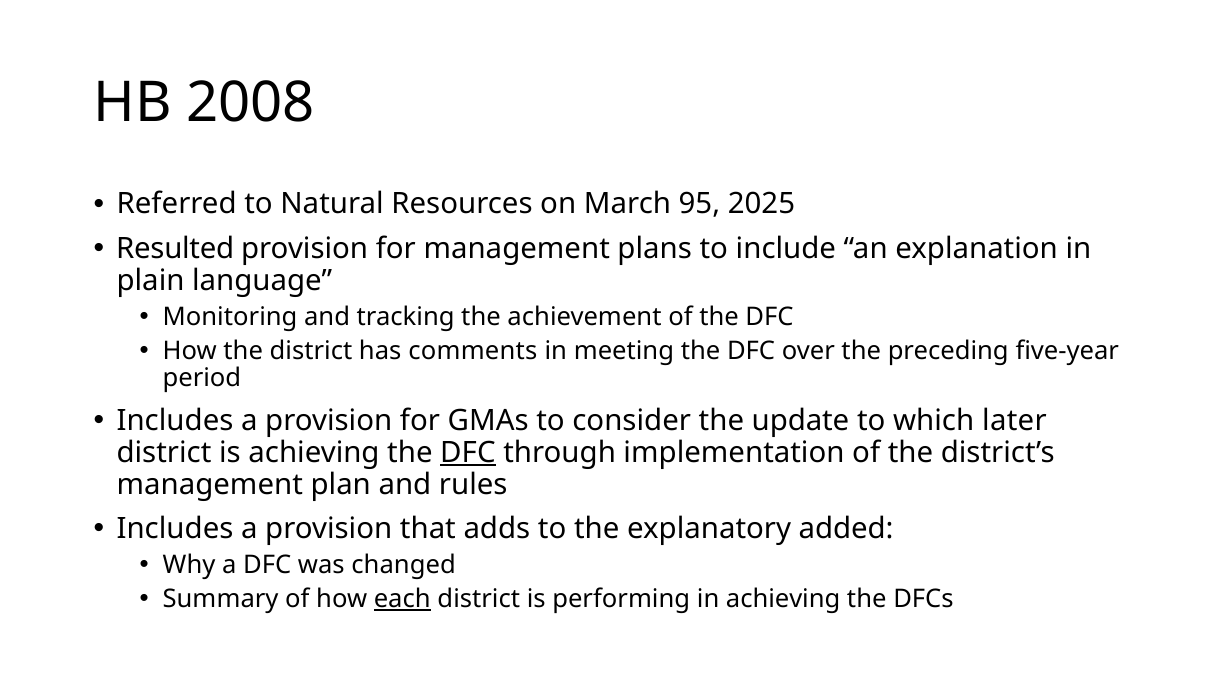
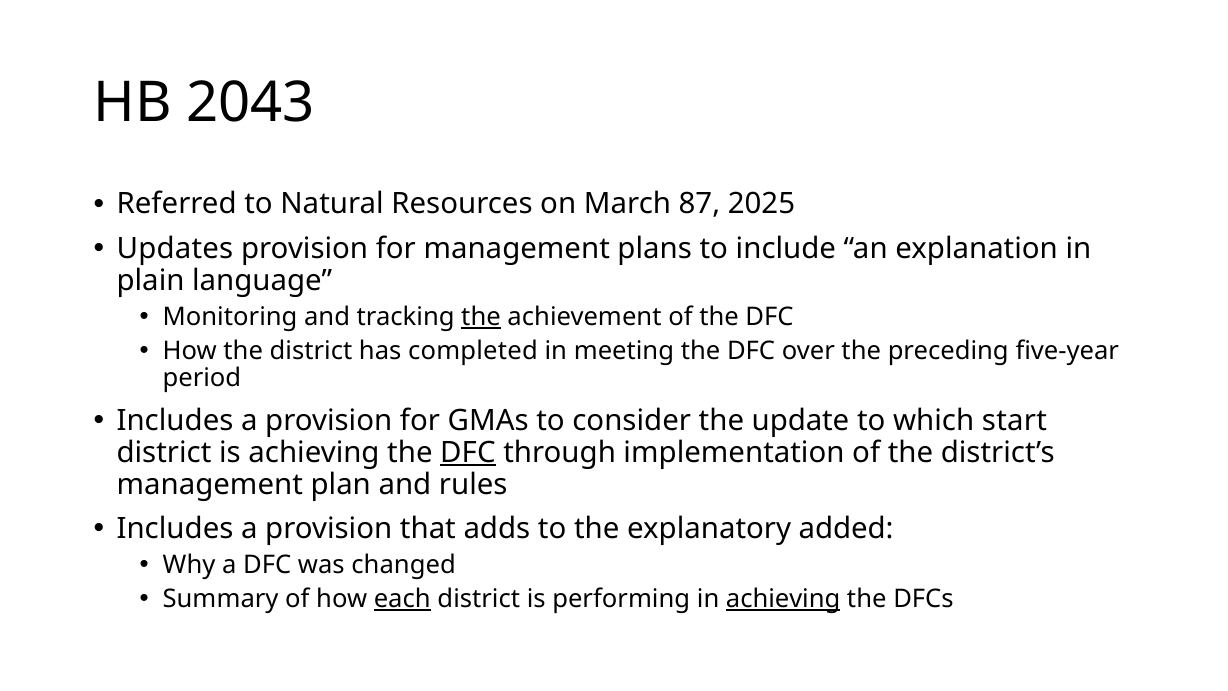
2008: 2008 -> 2043
95: 95 -> 87
Resulted: Resulted -> Updates
the at (481, 317) underline: none -> present
comments: comments -> completed
later: later -> start
achieving at (783, 599) underline: none -> present
